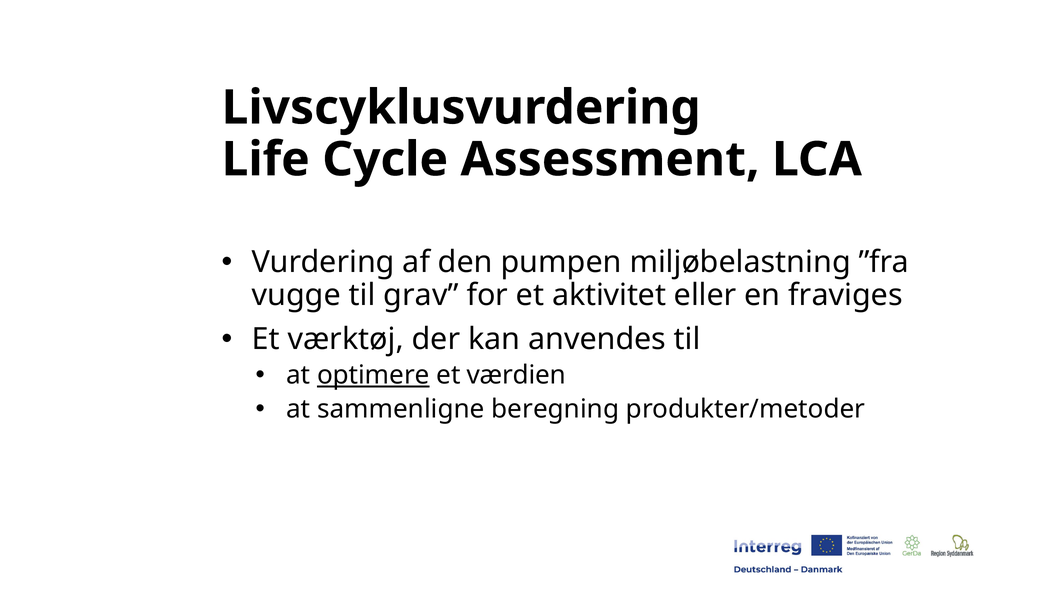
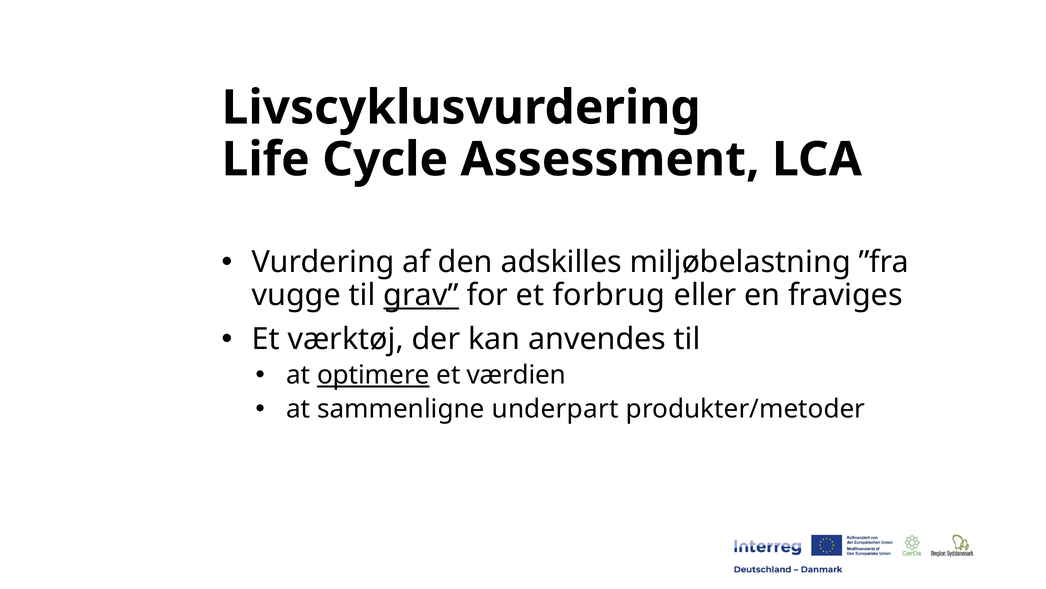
pumpen: pumpen -> adskilles
grav underline: none -> present
aktivitet: aktivitet -> forbrug
beregning: beregning -> underpart
